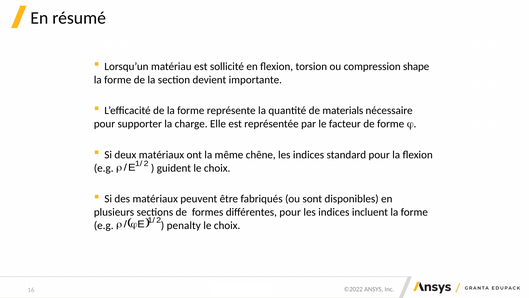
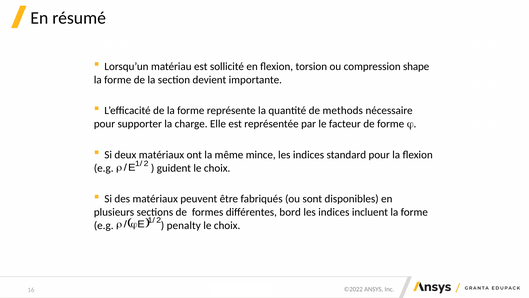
materials: materials -> methods
chêne: chêne -> mince
différentes pour: pour -> bord
